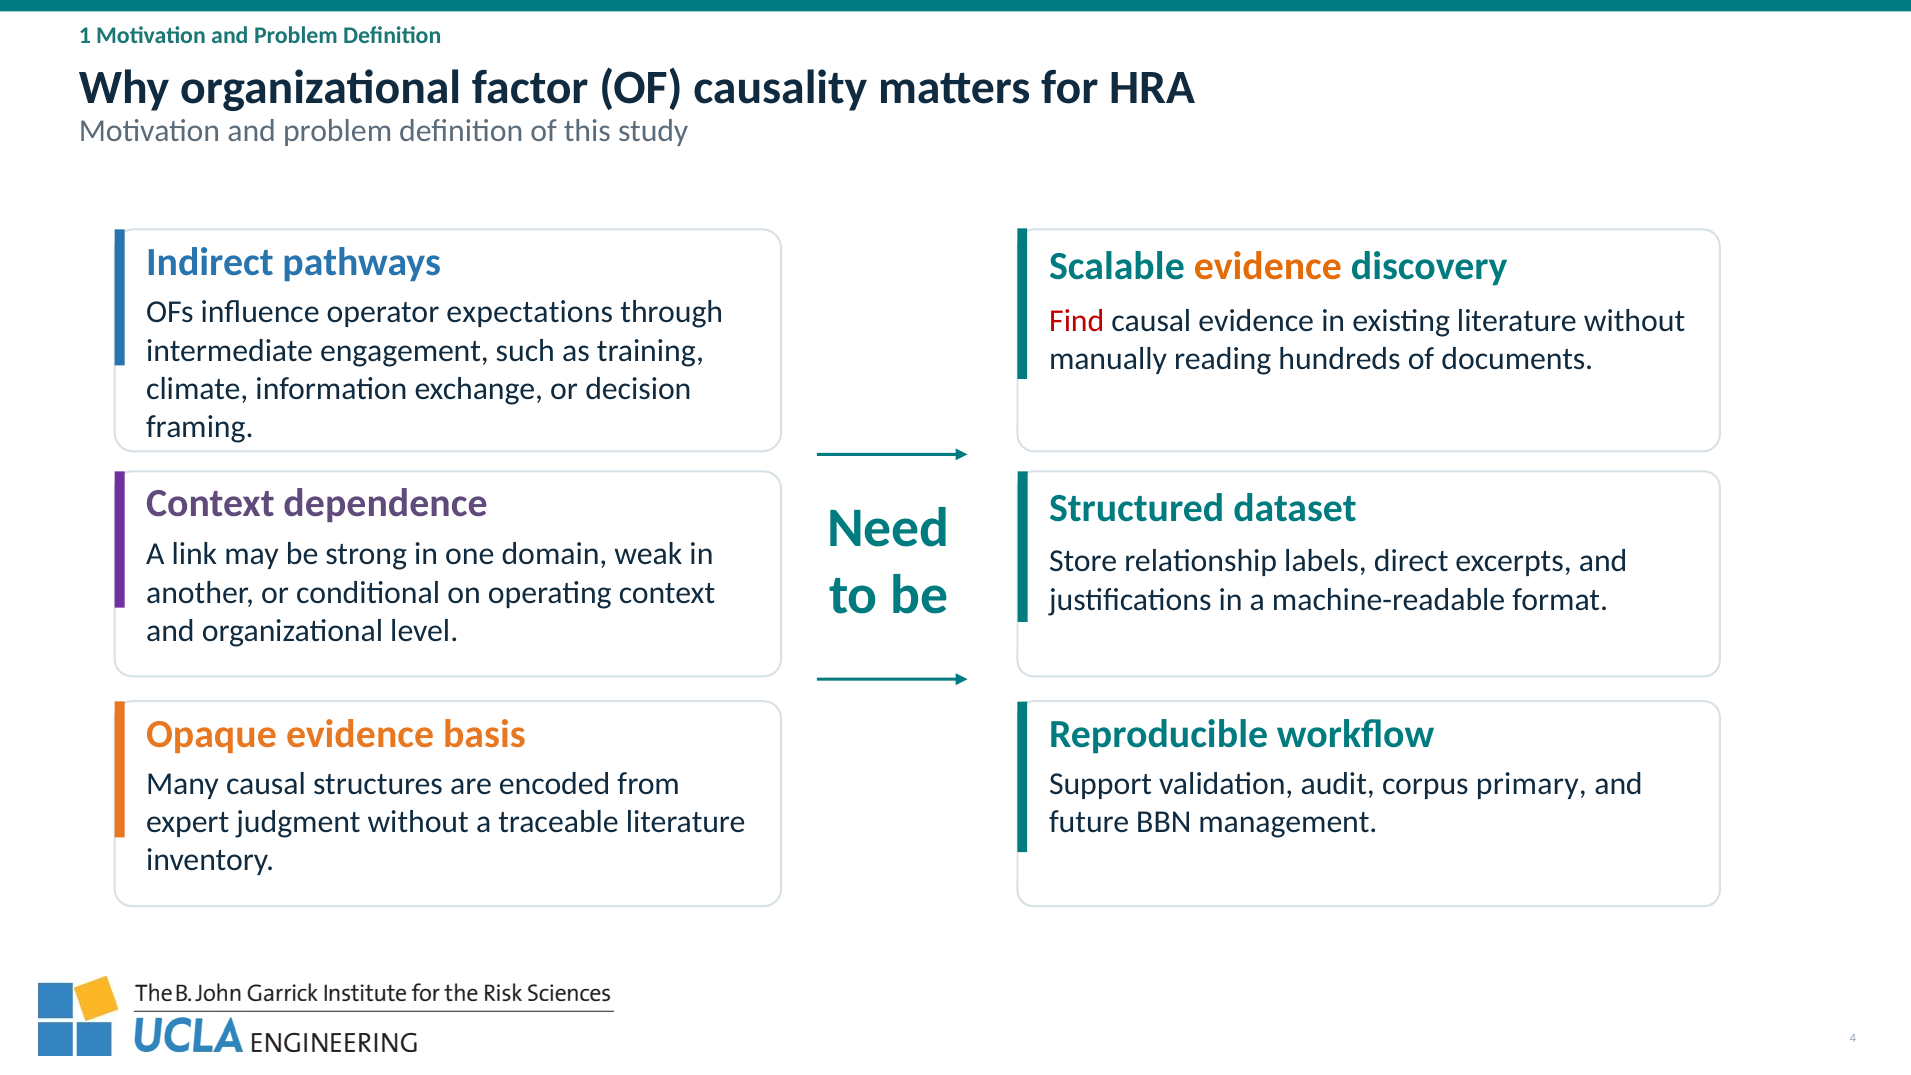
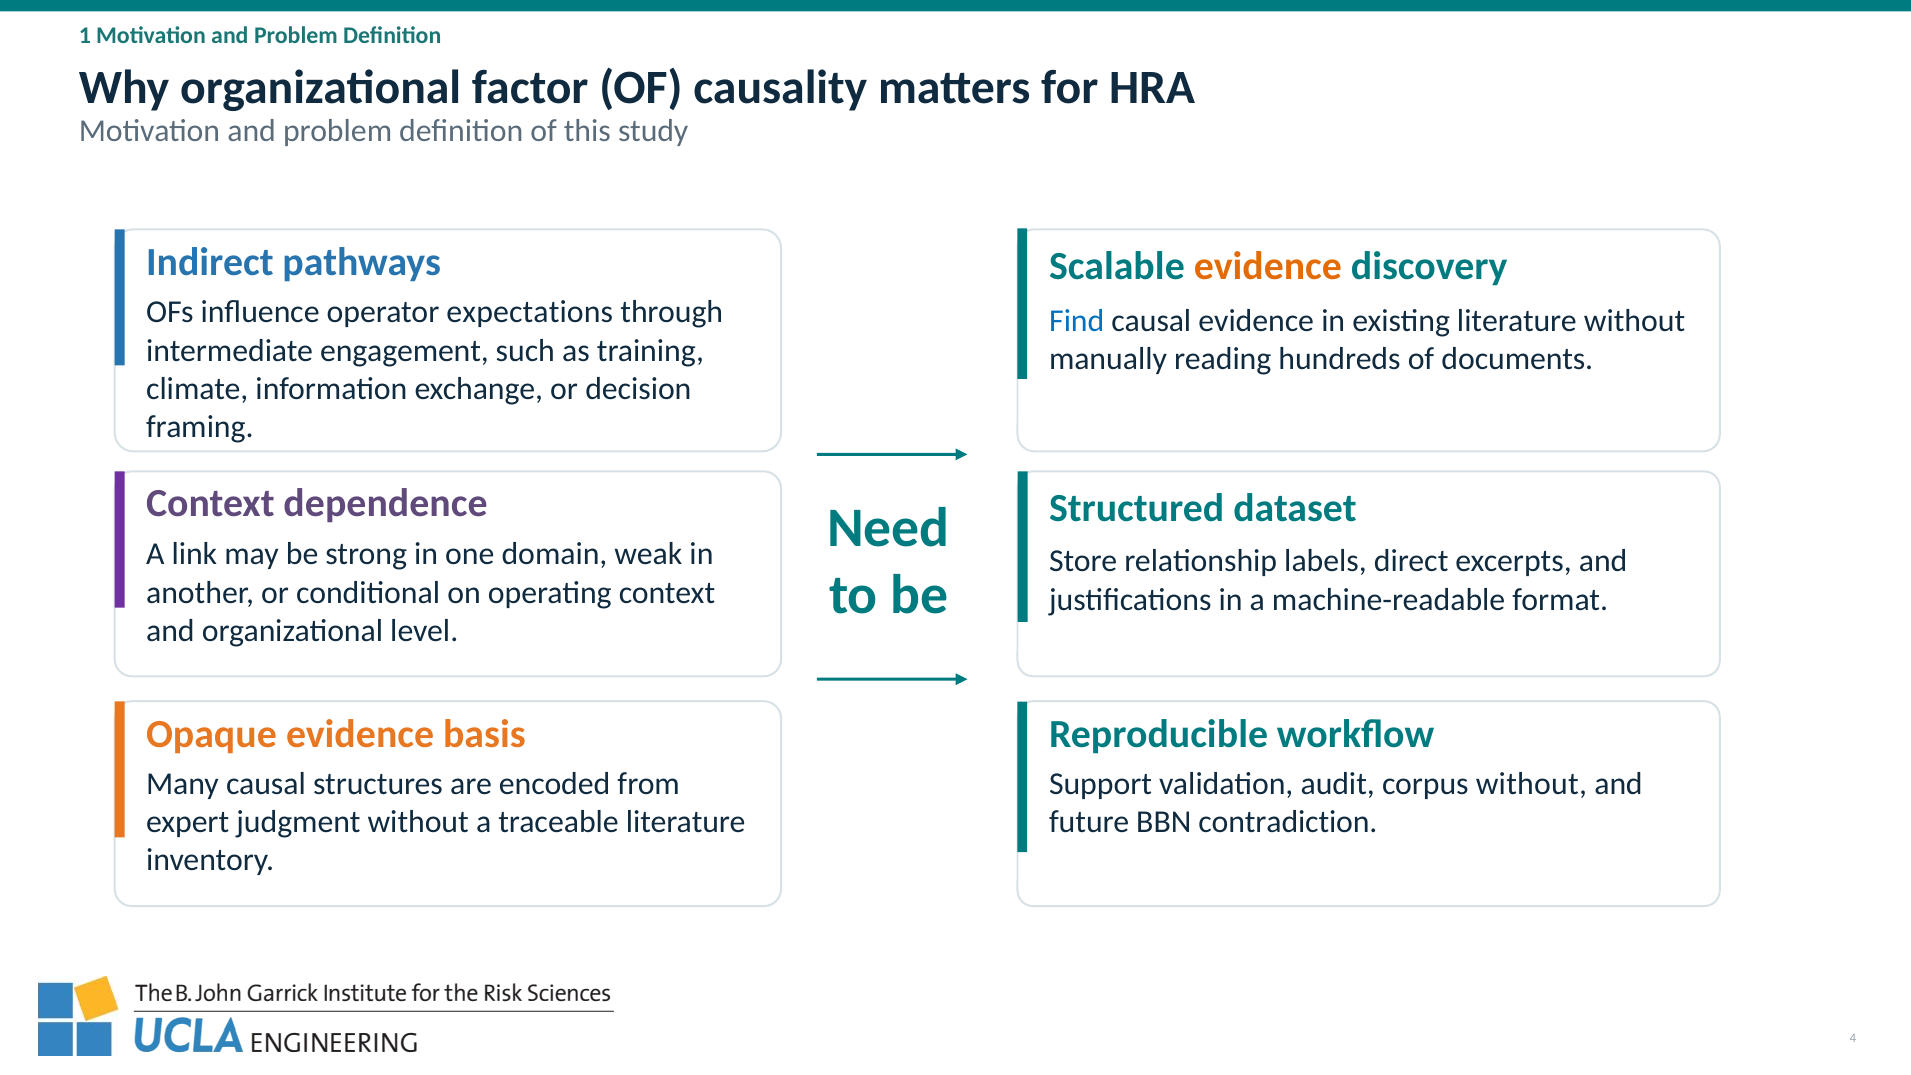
Find colour: red -> blue
corpus primary: primary -> without
management: management -> contradiction
